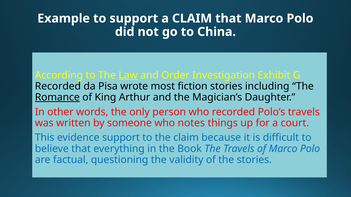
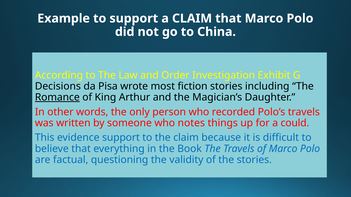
Law underline: present -> none
Recorded at (58, 86): Recorded -> Decisions
court: court -> could
